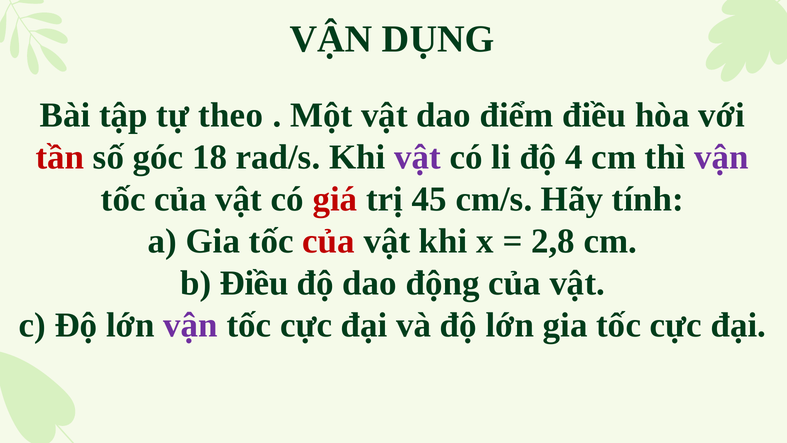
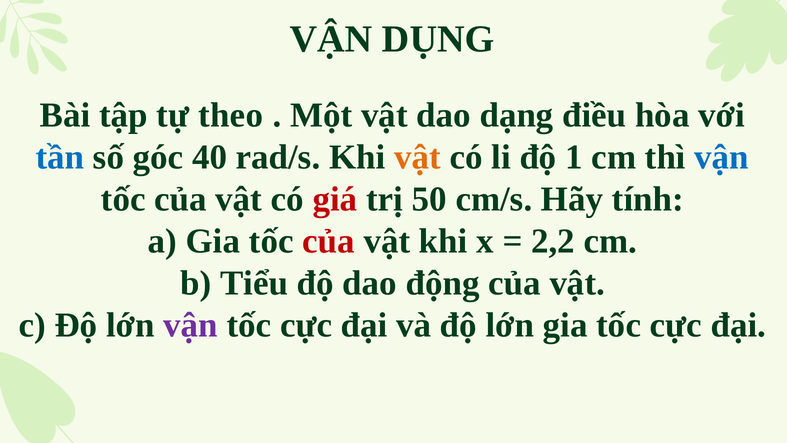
điểm: điểm -> dạng
tần colour: red -> blue
18: 18 -> 40
vật at (418, 157) colour: purple -> orange
4: 4 -> 1
vận at (722, 157) colour: purple -> blue
45: 45 -> 50
2,8: 2,8 -> 2,2
b Điều: Điều -> Tiểu
